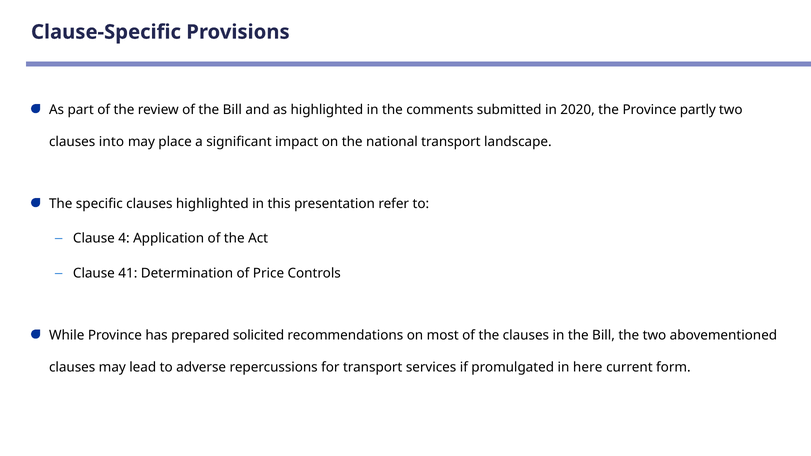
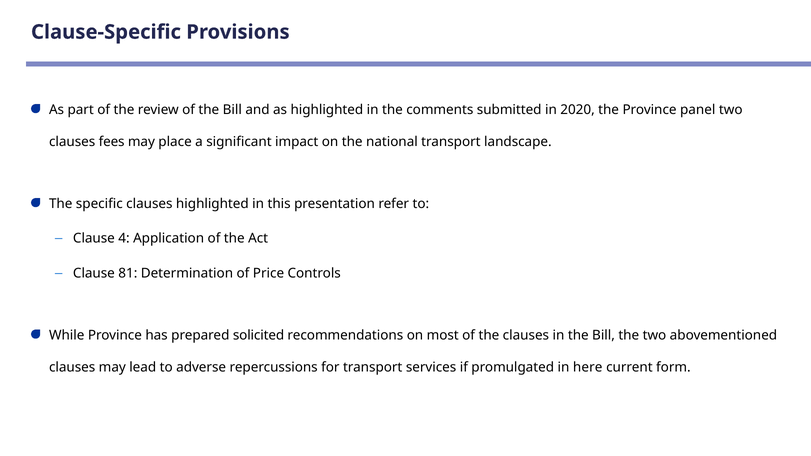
partly: partly -> panel
into: into -> fees
41: 41 -> 81
